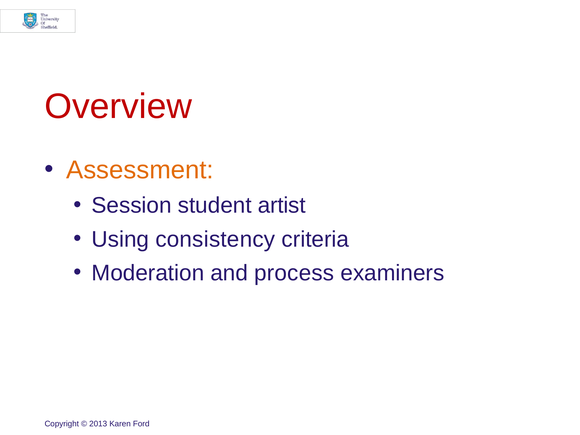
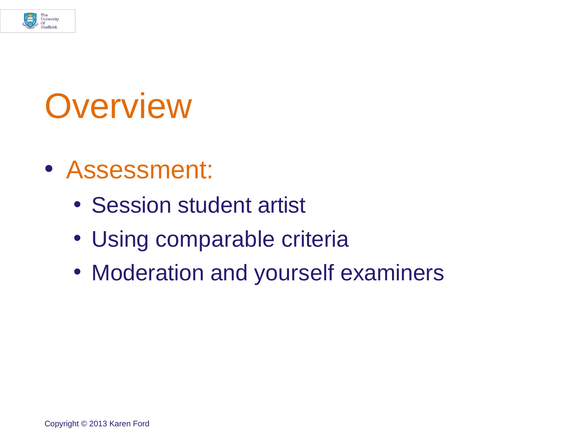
Overview colour: red -> orange
consistency: consistency -> comparable
process: process -> yourself
